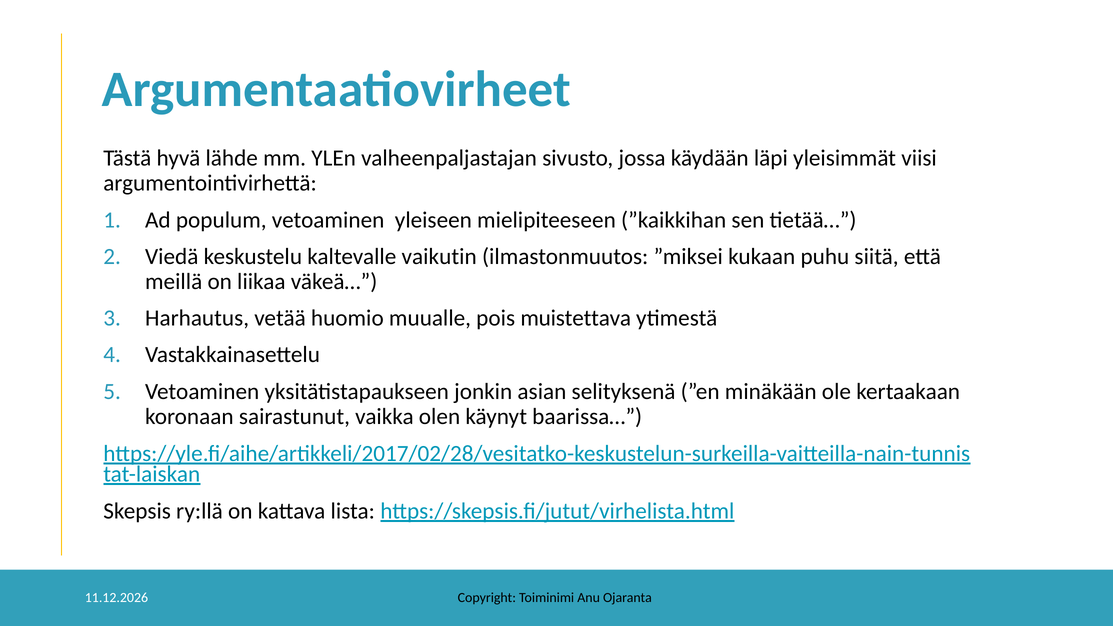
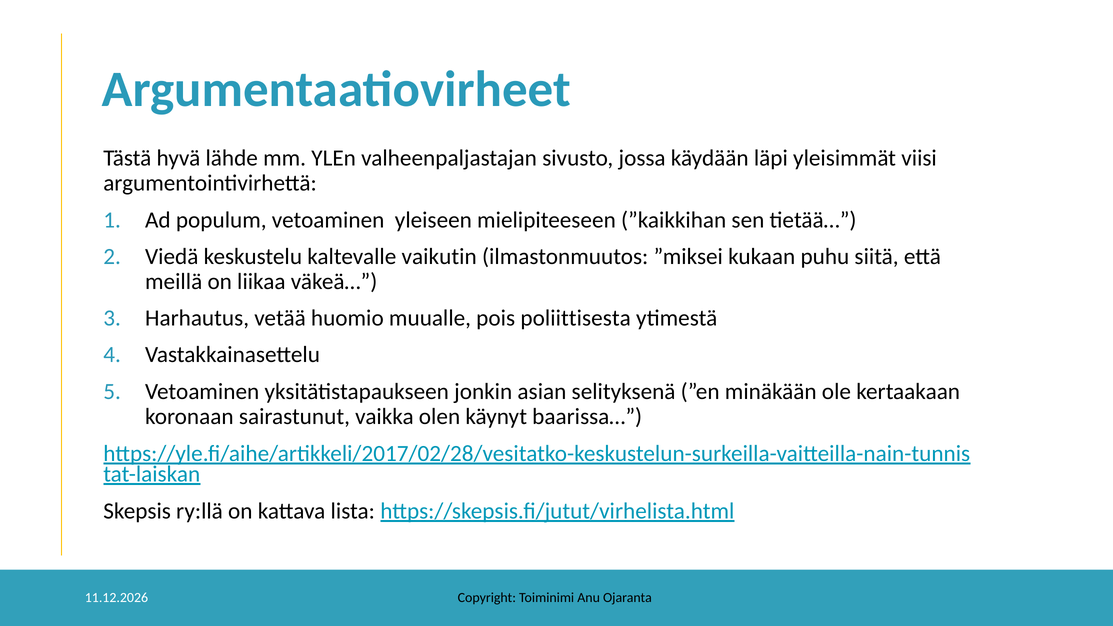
muistettava: muistettava -> poliittisesta
